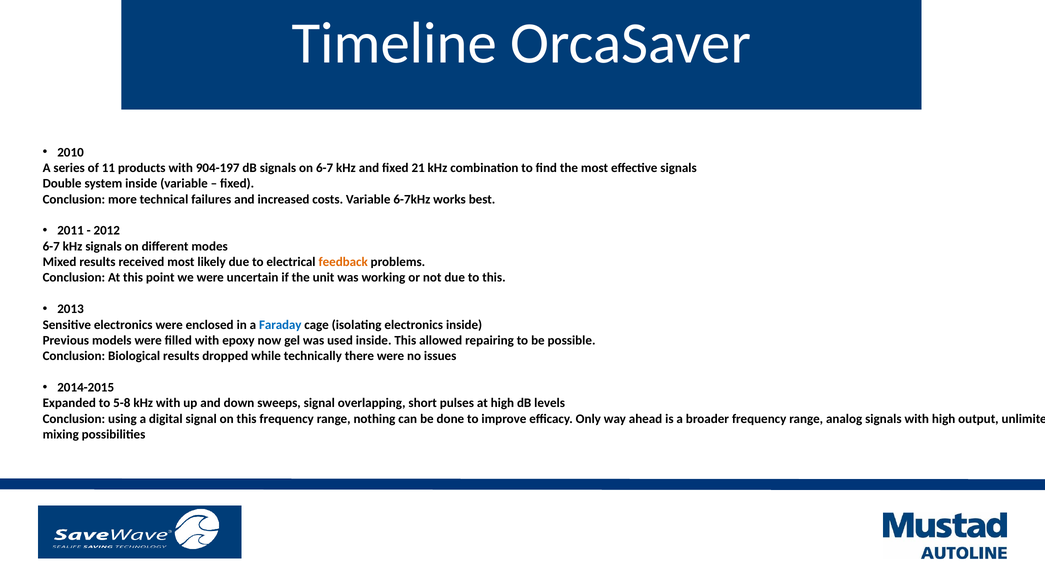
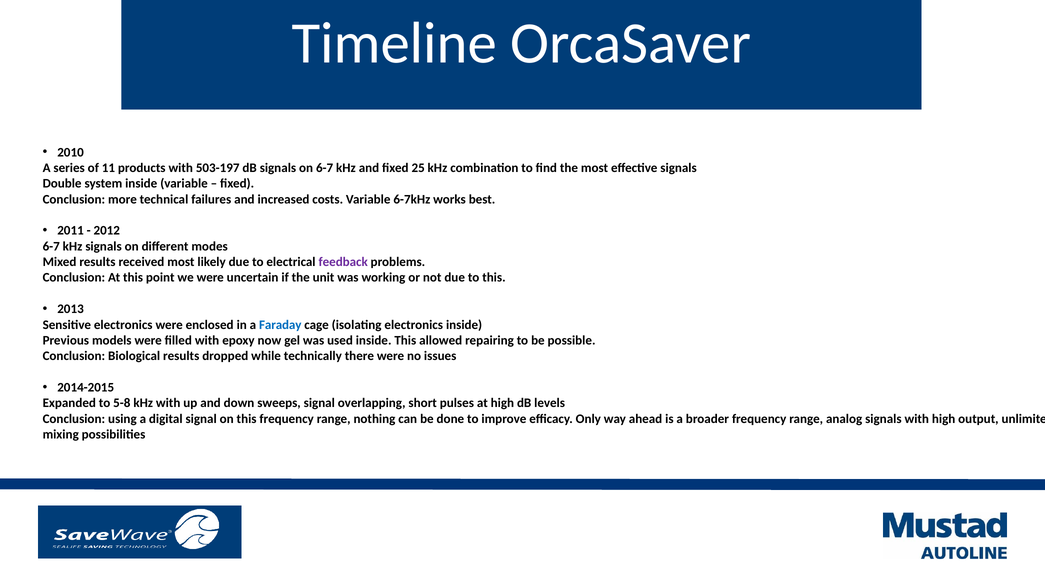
904-197: 904-197 -> 503-197
21: 21 -> 25
feedback colour: orange -> purple
